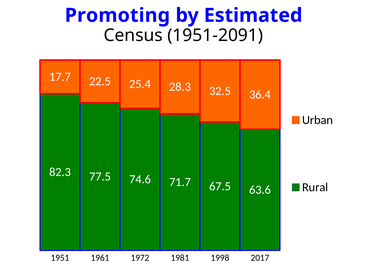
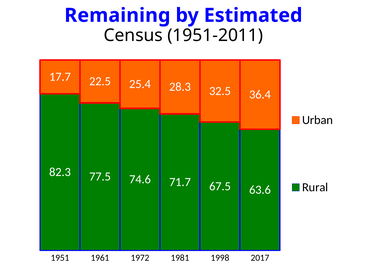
Promoting: Promoting -> Remaining
1951-2091: 1951-2091 -> 1951-2011
